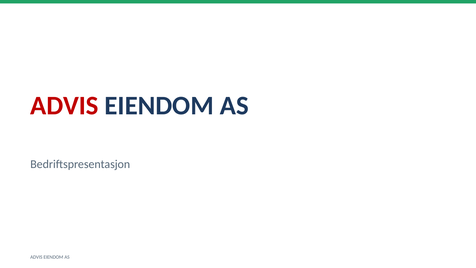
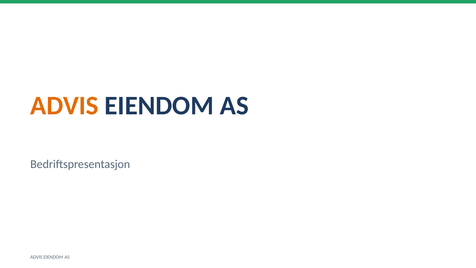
ADVIS at (64, 106) colour: red -> orange
